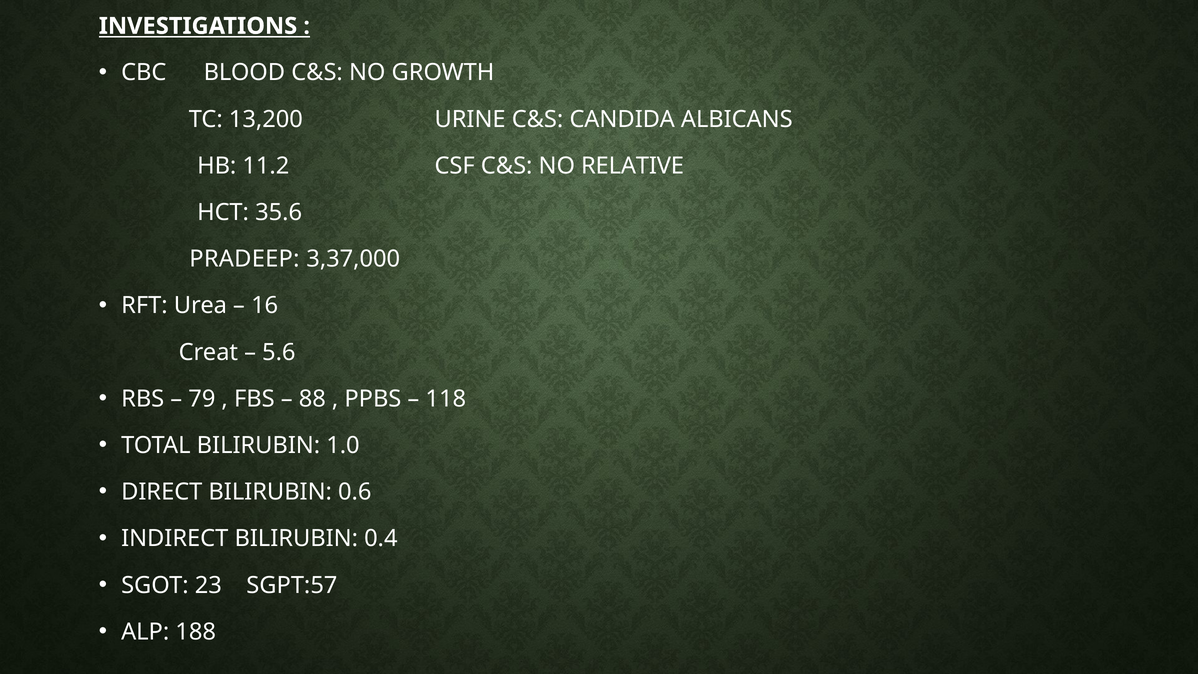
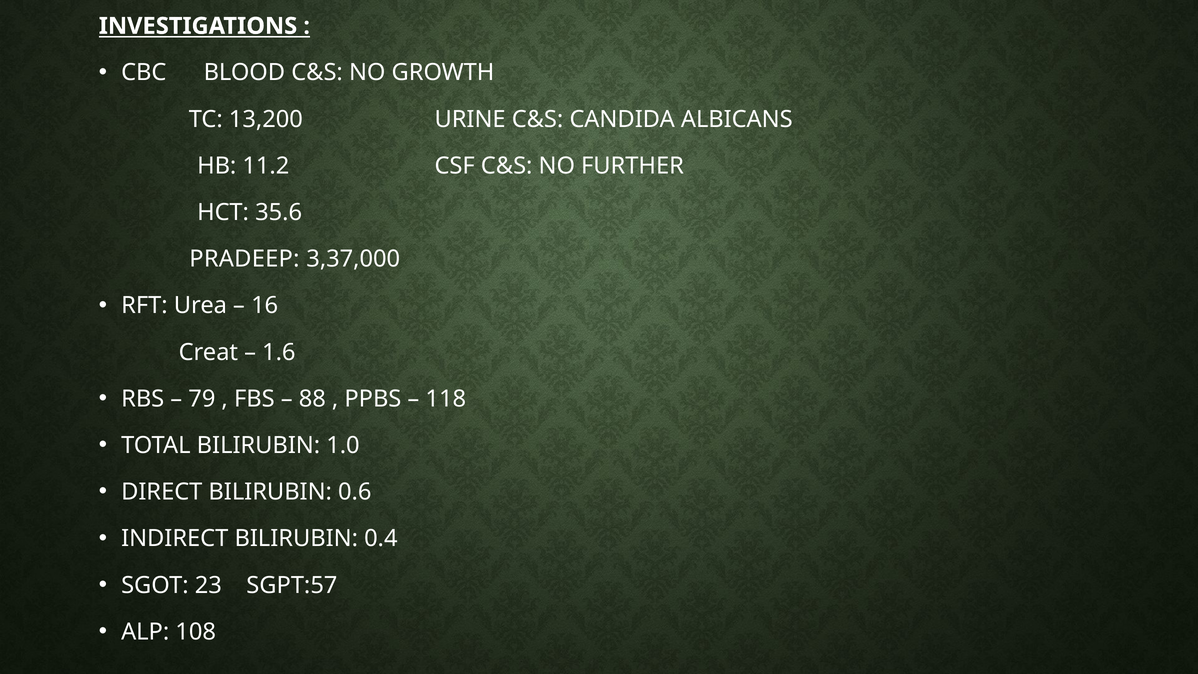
RELATIVE: RELATIVE -> FURTHER
5.6: 5.6 -> 1.6
188: 188 -> 108
